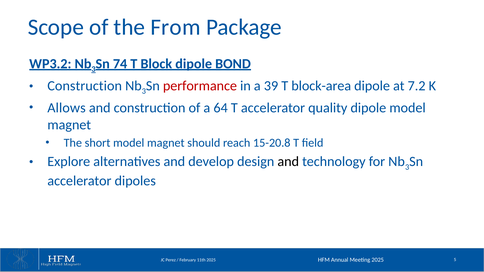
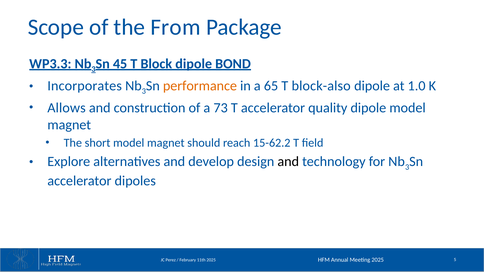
WP3.2: WP3.2 -> WP3.3
74: 74 -> 45
Construction at (85, 86): Construction -> Incorporates
performance colour: red -> orange
39: 39 -> 65
block-area: block-area -> block-also
7.2: 7.2 -> 1.0
64: 64 -> 73
15-20.8: 15-20.8 -> 15-62.2
